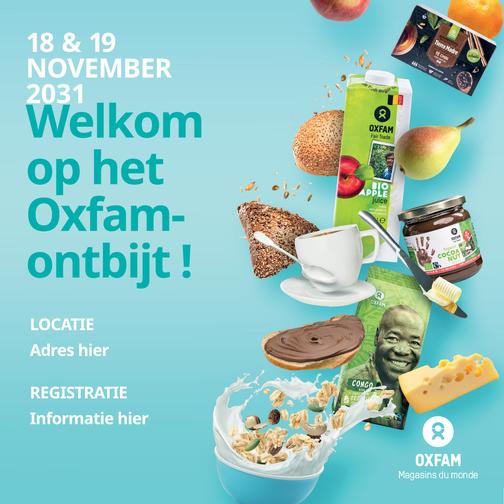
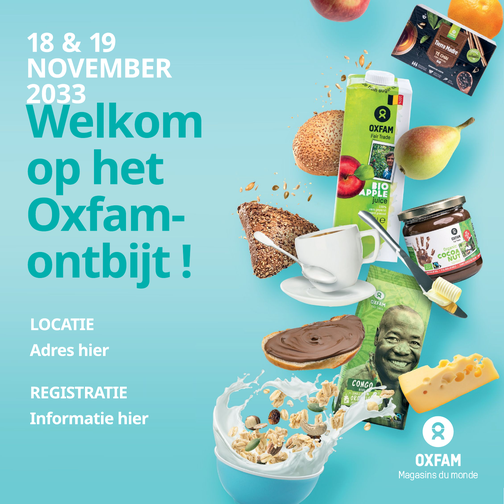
2031: 2031 -> 2033
